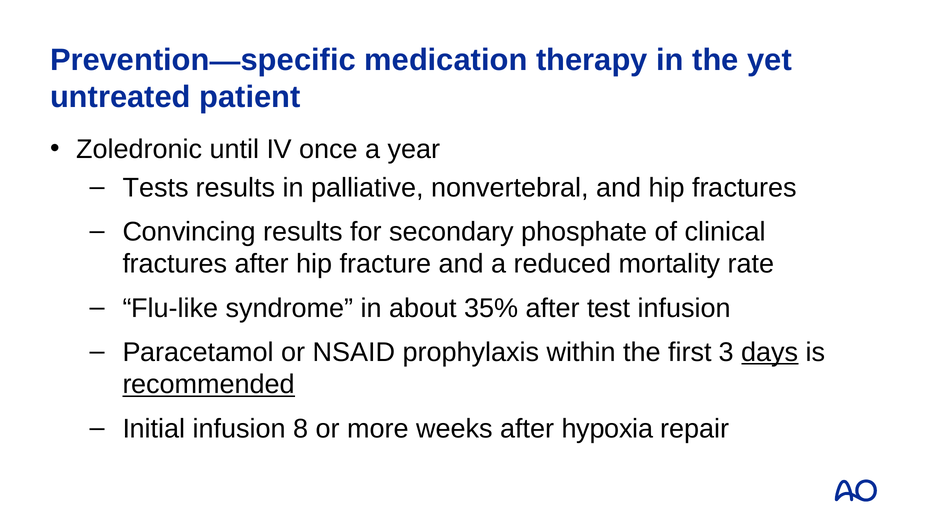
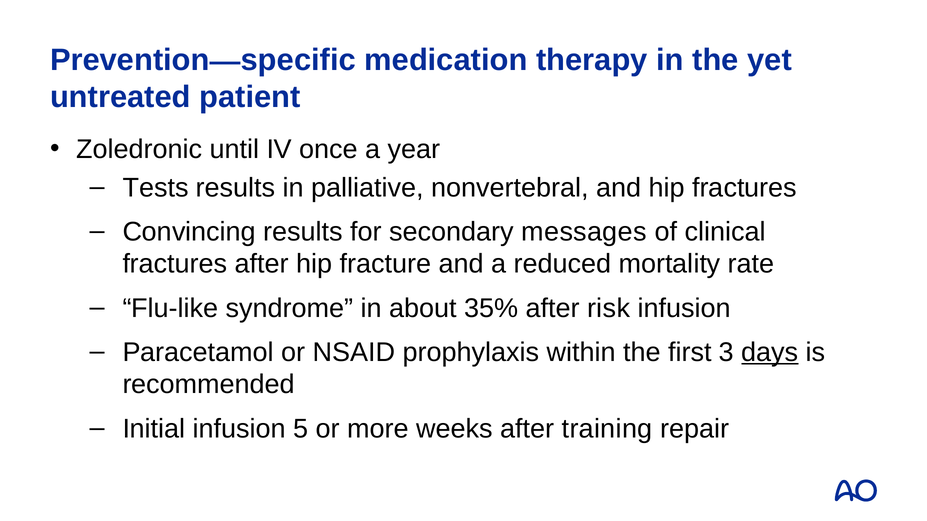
phosphate: phosphate -> messages
test: test -> risk
recommended underline: present -> none
8: 8 -> 5
hypoxia: hypoxia -> training
